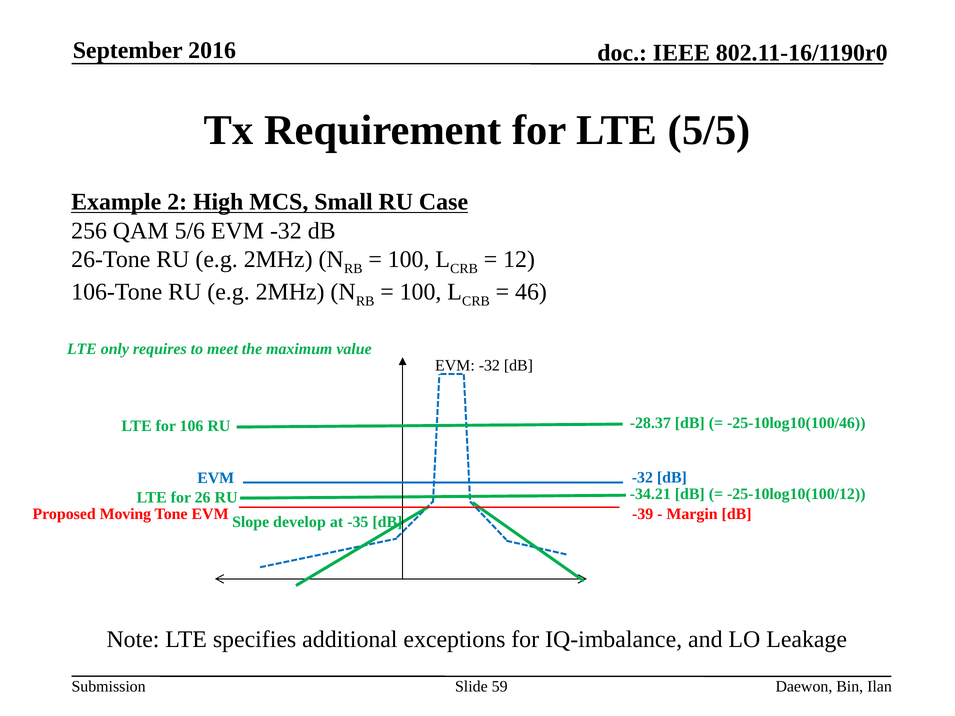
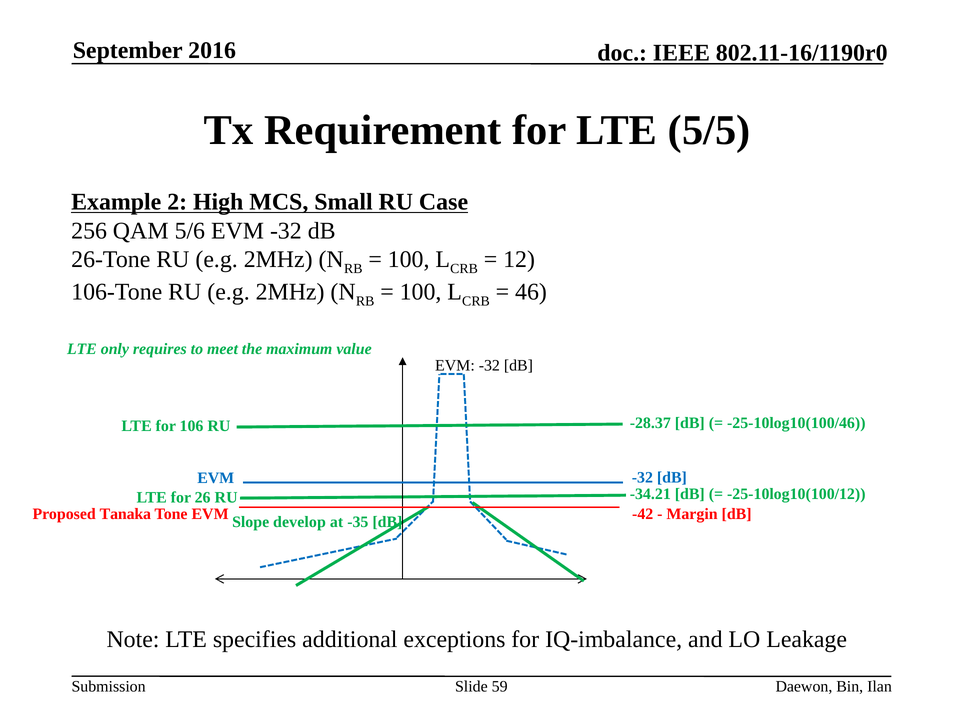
Moving: Moving -> Tanaka
-39: -39 -> -42
